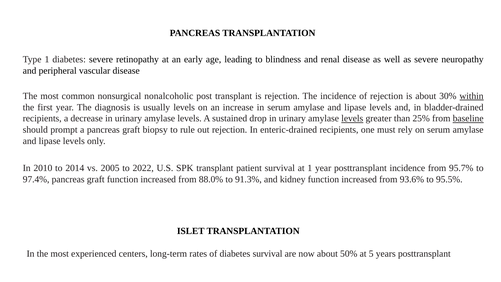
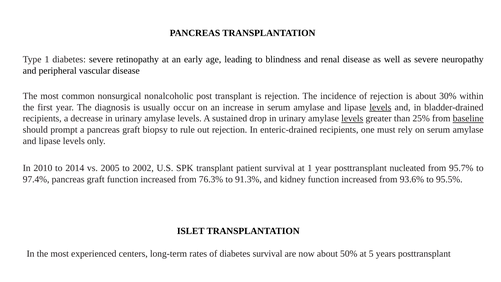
within underline: present -> none
usually levels: levels -> occur
levels at (380, 107) underline: none -> present
2022: 2022 -> 2002
posttransplant incidence: incidence -> nucleated
88.0%: 88.0% -> 76.3%
